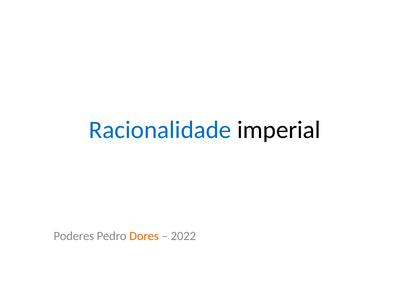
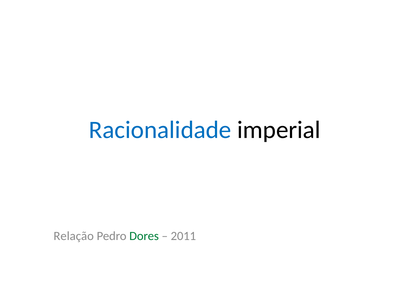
Poderes: Poderes -> Relação
Dores colour: orange -> green
2022: 2022 -> 2011
